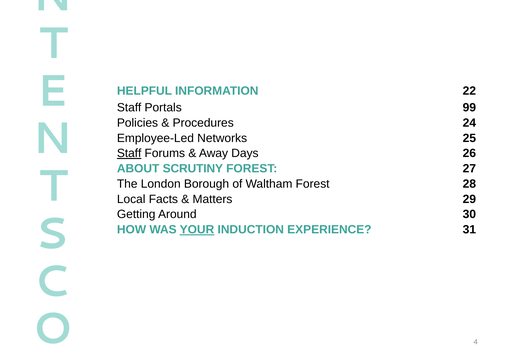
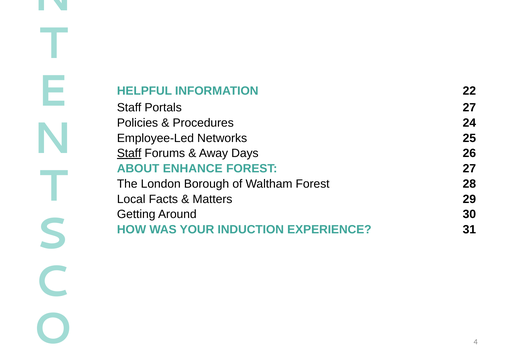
Portals 99: 99 -> 27
SCRUTINY: SCRUTINY -> ENHANCE
YOUR underline: present -> none
